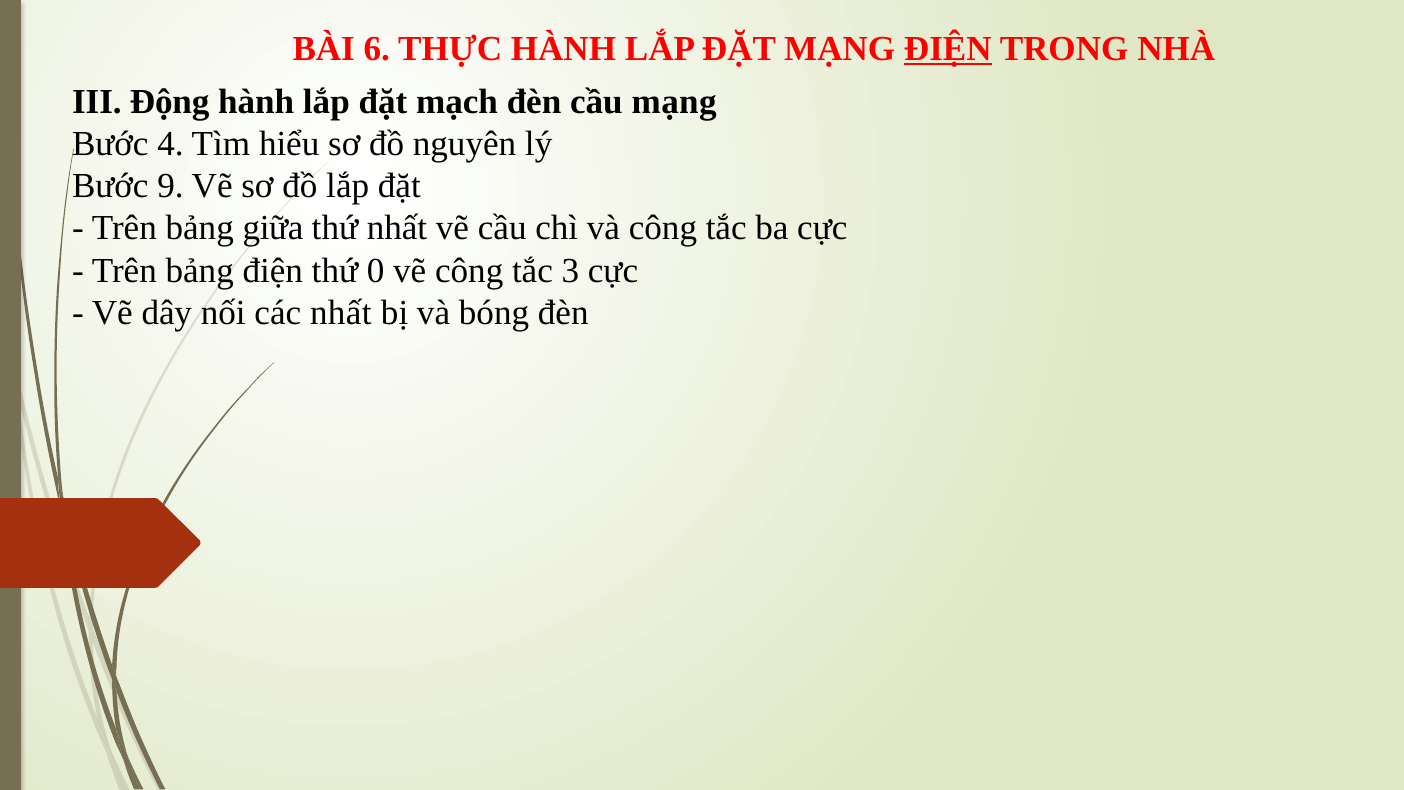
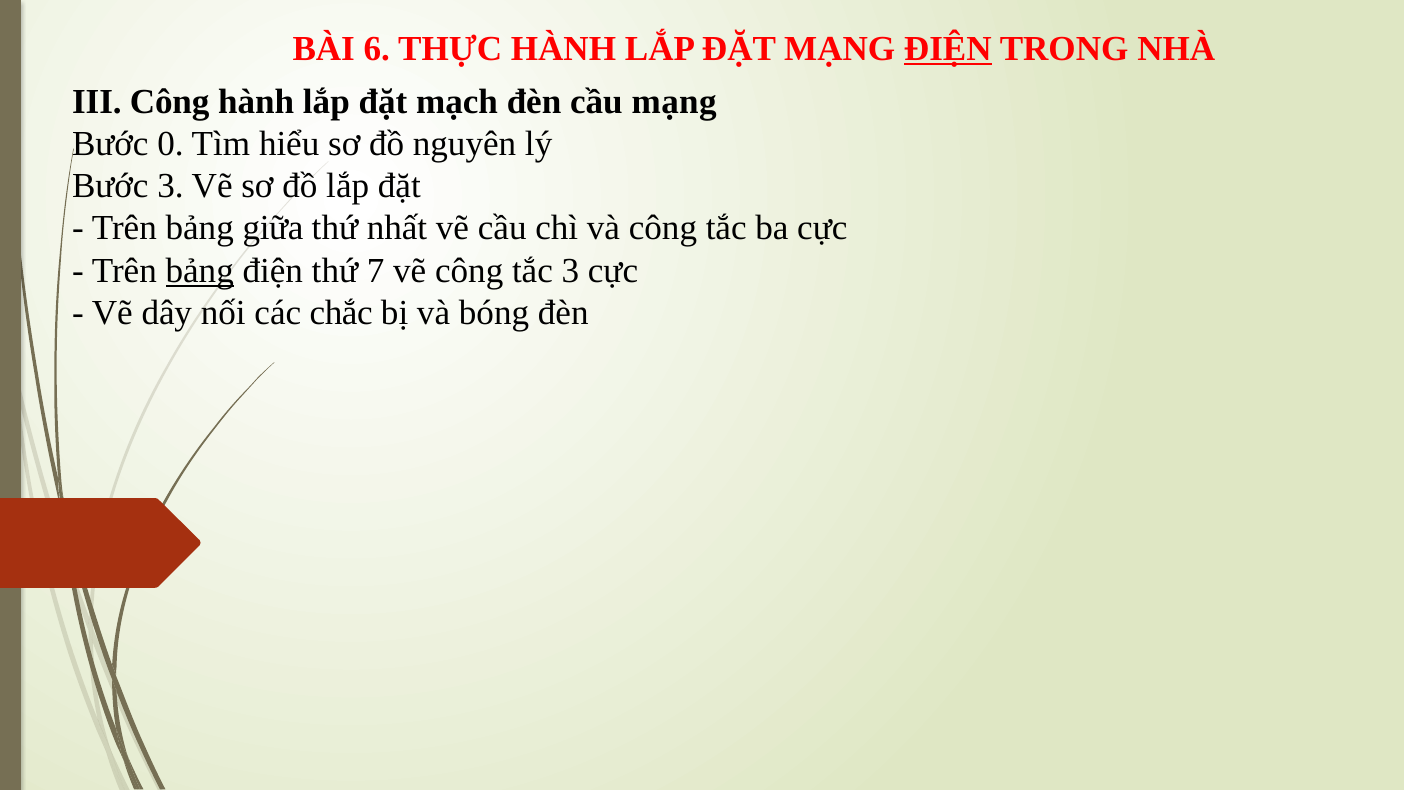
III Động: Động -> Công
4: 4 -> 0
Bước 9: 9 -> 3
bảng at (200, 270) underline: none -> present
0: 0 -> 7
các nhất: nhất -> chắc
